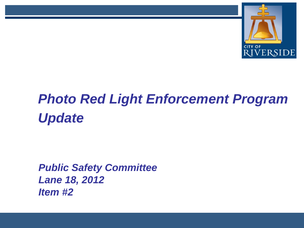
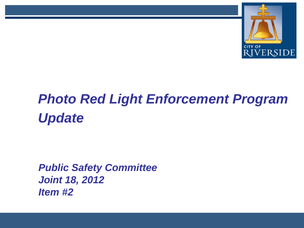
Lane: Lane -> Joint
